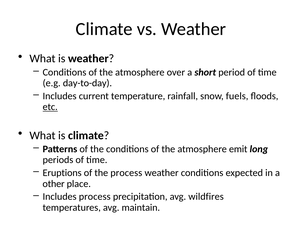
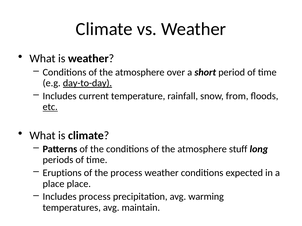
day-to-day underline: none -> present
fuels: fuels -> from
emit: emit -> stuff
other at (54, 184): other -> place
wildfires: wildfires -> warming
